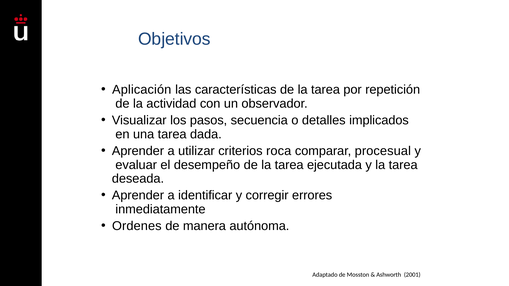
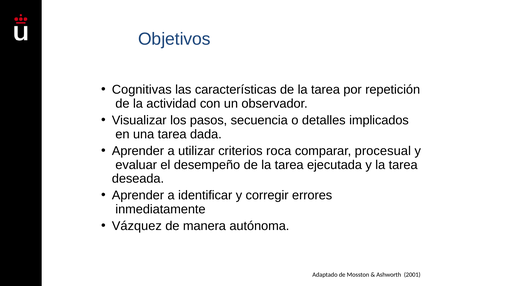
Aplicación: Aplicación -> Cognitivas
Ordenes: Ordenes -> Vázquez
